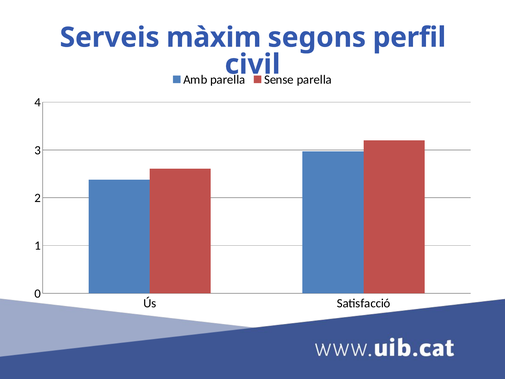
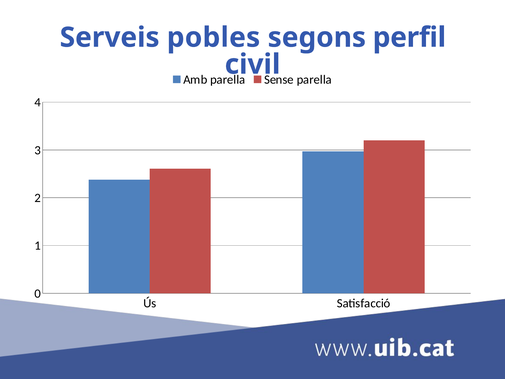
màxim: màxim -> pobles
